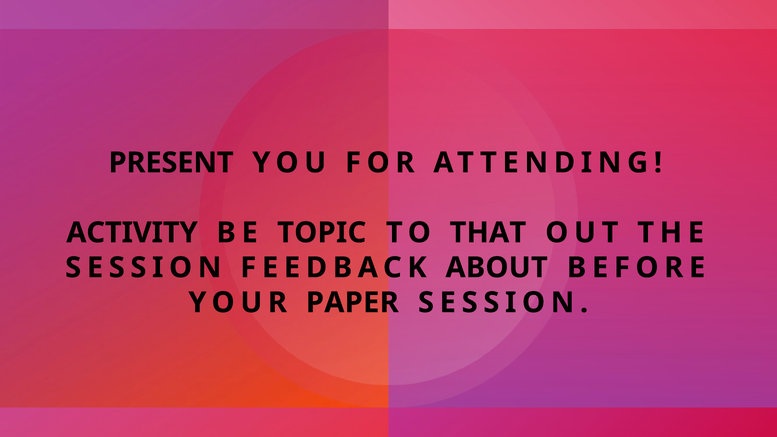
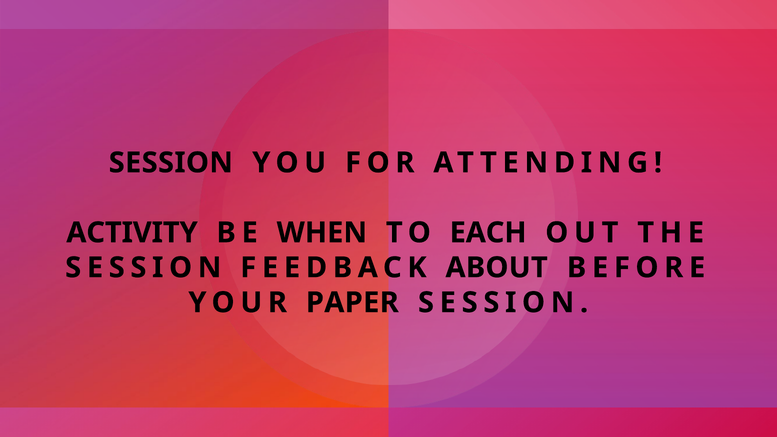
PRESENT at (171, 163): PRESENT -> SESSION
TOPIC: TOPIC -> WHEN
THAT: THAT -> EACH
